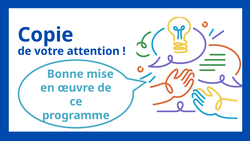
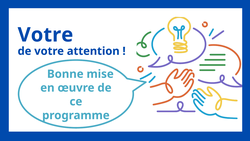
Copie at (46, 35): Copie -> Votre
